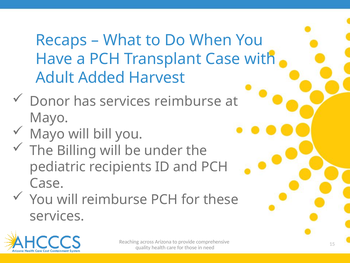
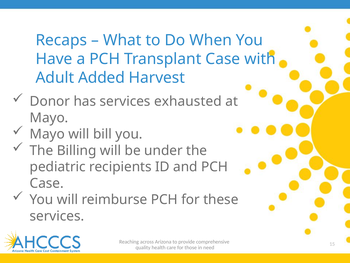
services reimburse: reimburse -> exhausted
